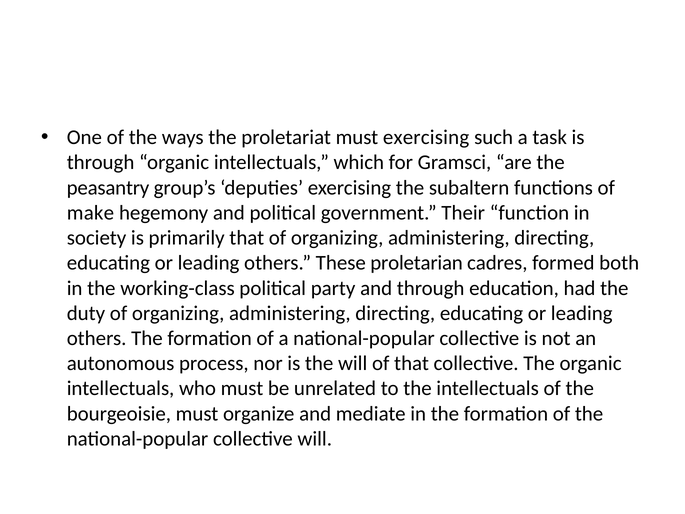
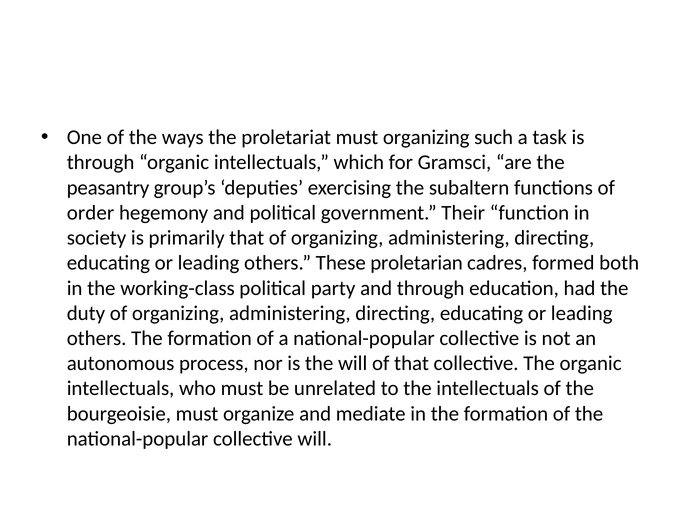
must exercising: exercising -> organizing
make: make -> order
